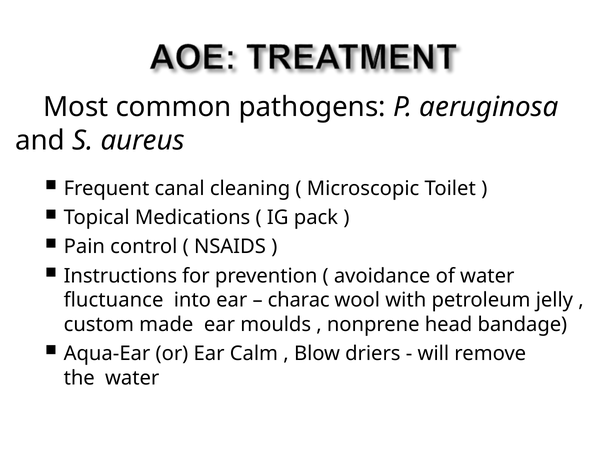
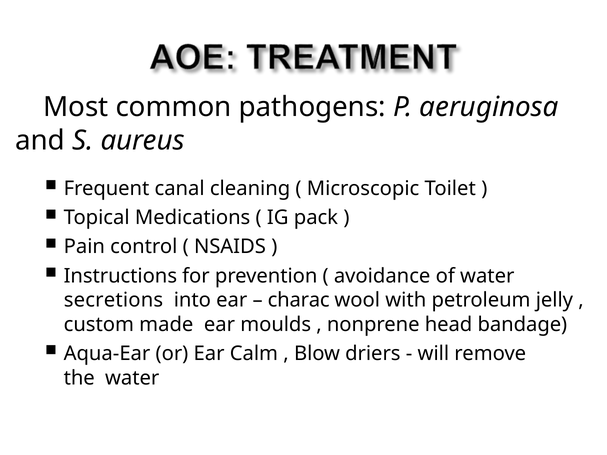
fluctuance: fluctuance -> secretions
